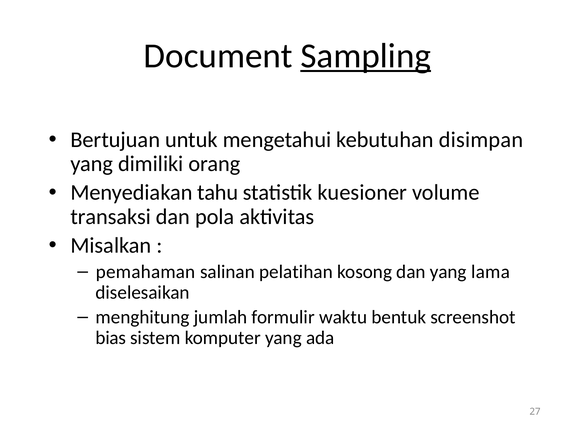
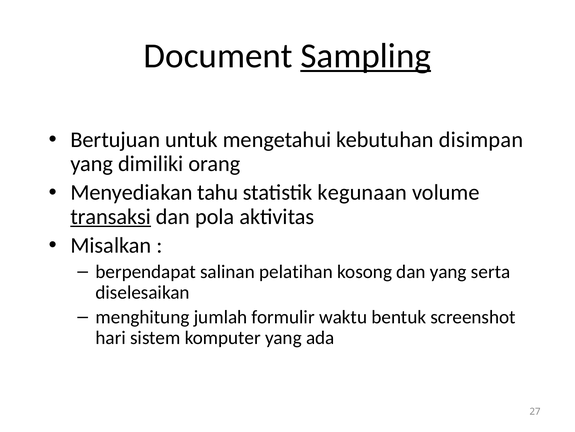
kuesioner: kuesioner -> kegunaan
transaksi underline: none -> present
pemahaman: pemahaman -> berpendapat
lama: lama -> serta
bias: bias -> hari
